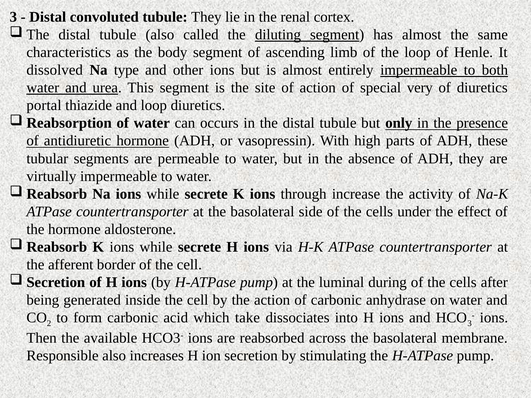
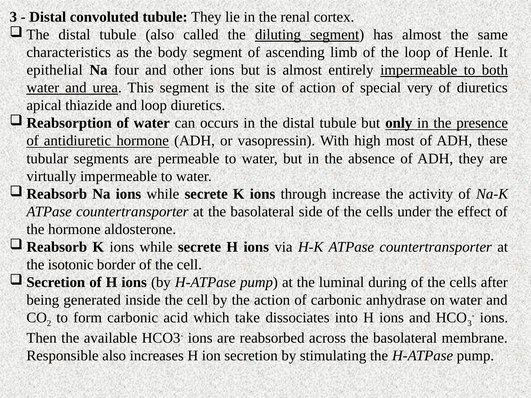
dissolved: dissolved -> epithelial
type: type -> four
portal: portal -> apical
parts: parts -> most
afferent: afferent -> isotonic
